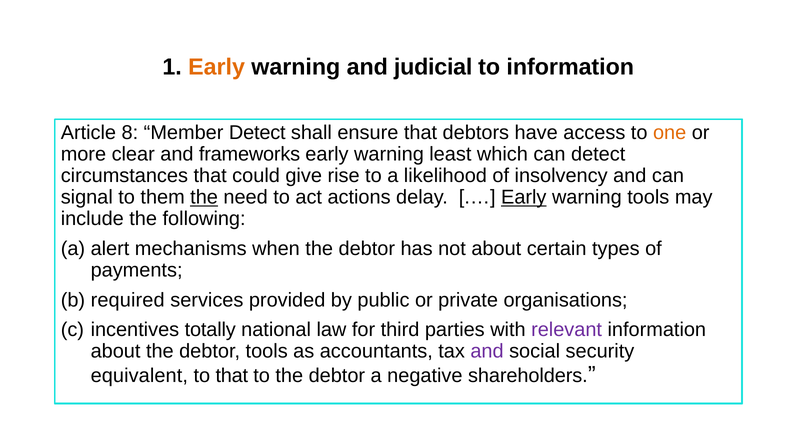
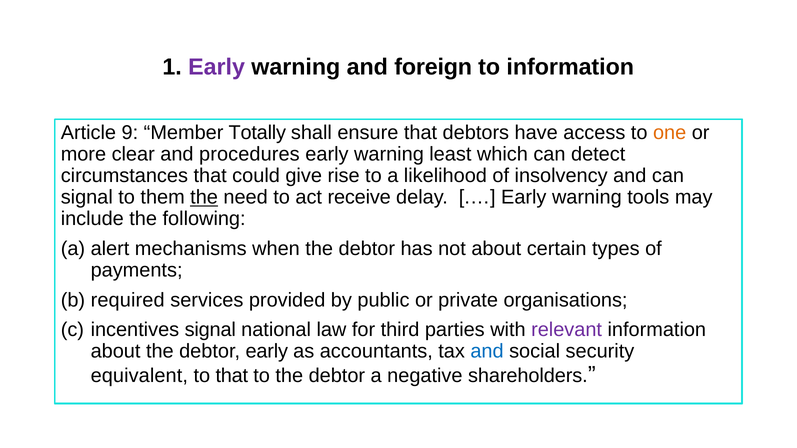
Early at (217, 67) colour: orange -> purple
judicial: judicial -> foreign
8: 8 -> 9
Member Detect: Detect -> Totally
frameworks: frameworks -> procedures
actions: actions -> receive
Early at (524, 198) underline: present -> none
incentives totally: totally -> signal
debtor tools: tools -> early
and at (487, 351) colour: purple -> blue
